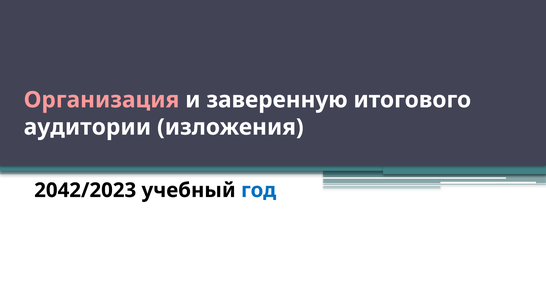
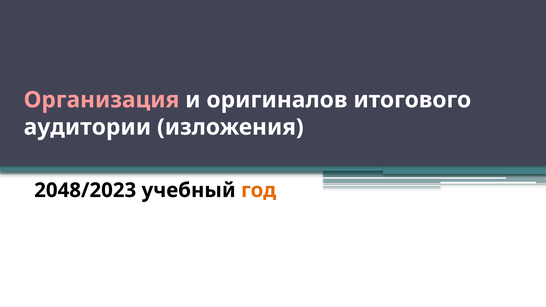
заверенную: заверенную -> оригиналов
2042/2023: 2042/2023 -> 2048/2023
год colour: blue -> orange
